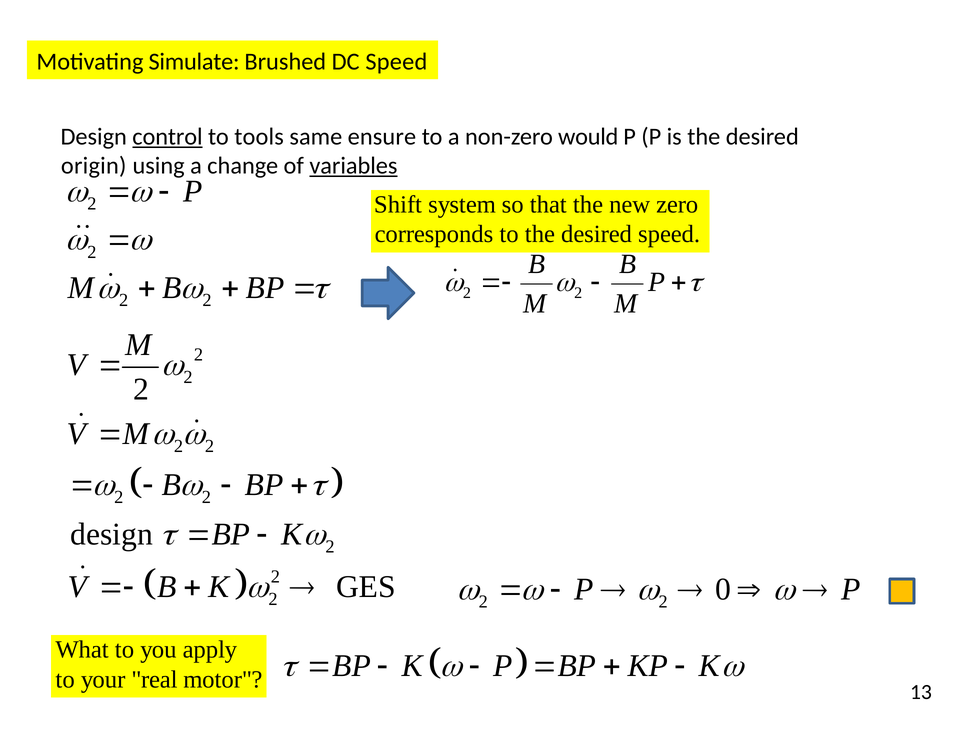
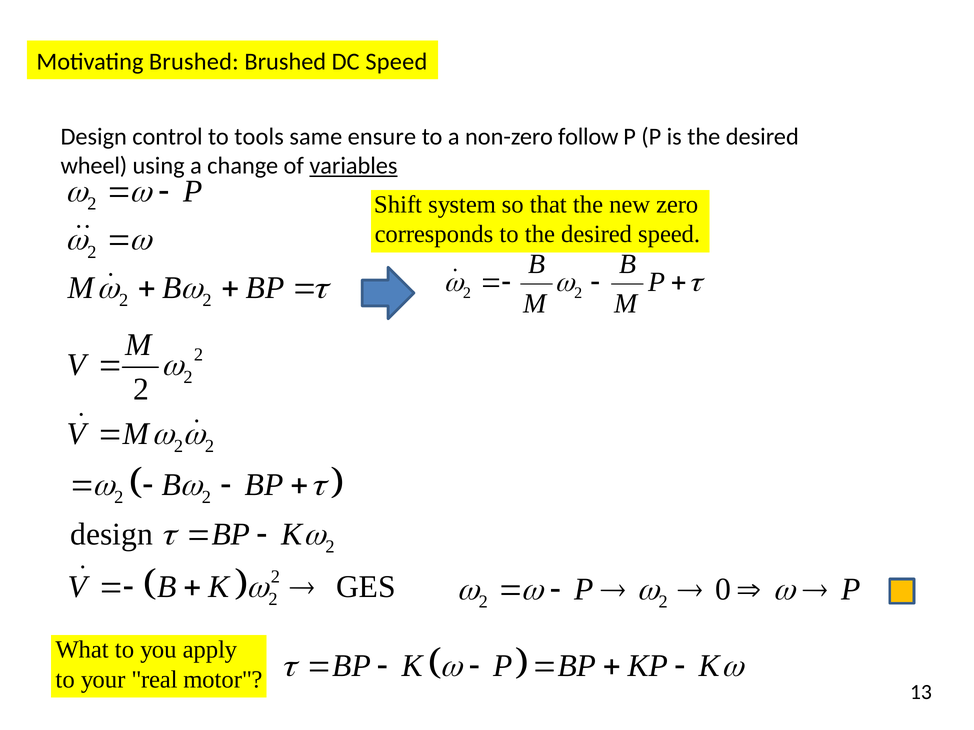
Motivating Simulate: Simulate -> Brushed
control underline: present -> none
would: would -> follow
origin: origin -> wheel
